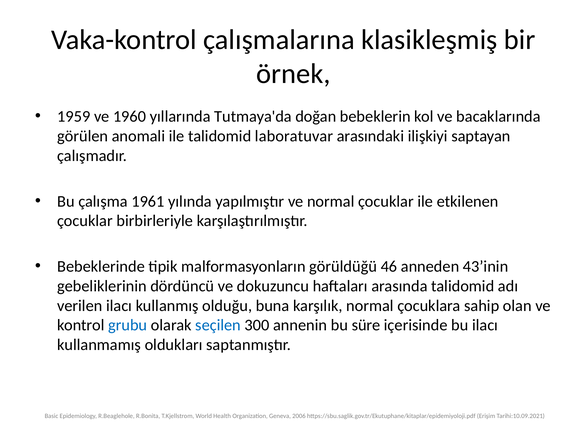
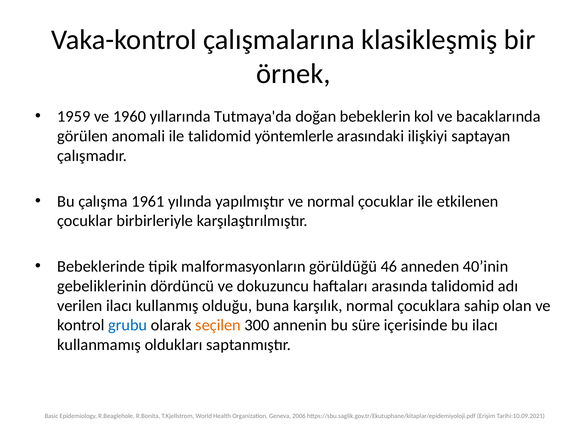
laboratuvar: laboratuvar -> yöntemlerle
43’inin: 43’inin -> 40’inin
seçilen colour: blue -> orange
